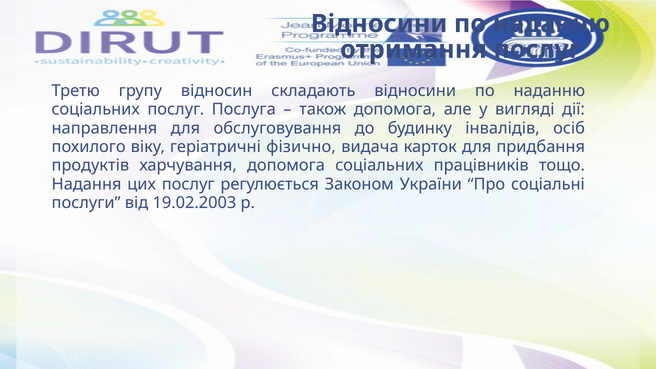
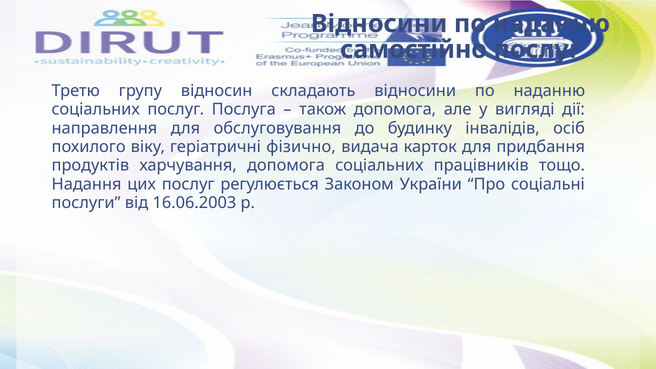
отримання: отримання -> самостійно
19.02.2003: 19.02.2003 -> 16.06.2003
